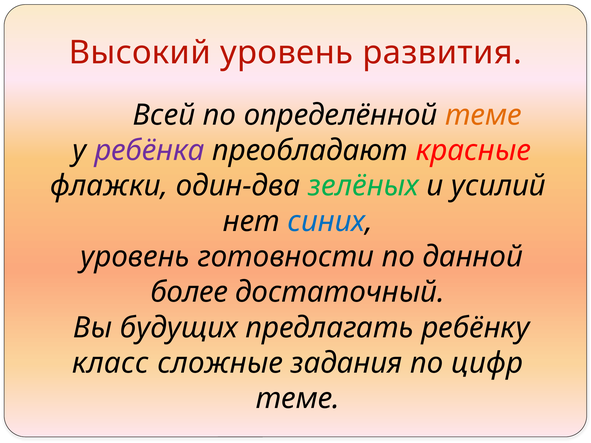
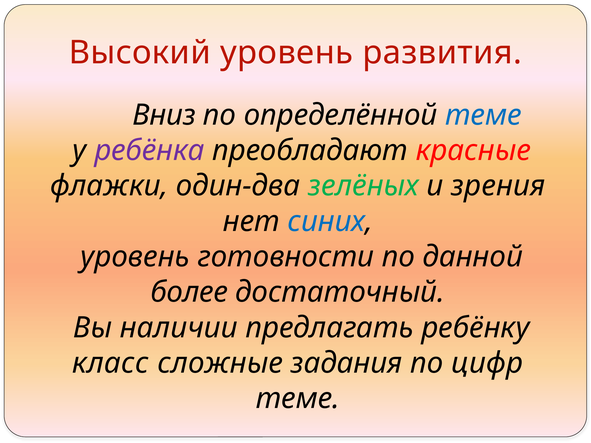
Всей: Всей -> Вниз
теме at (483, 115) colour: orange -> blue
усилий: усилий -> зрения
будущих: будущих -> наличии
